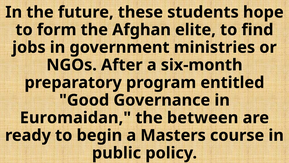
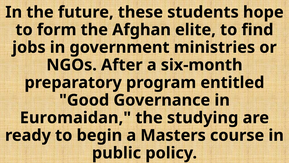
between: between -> studying
